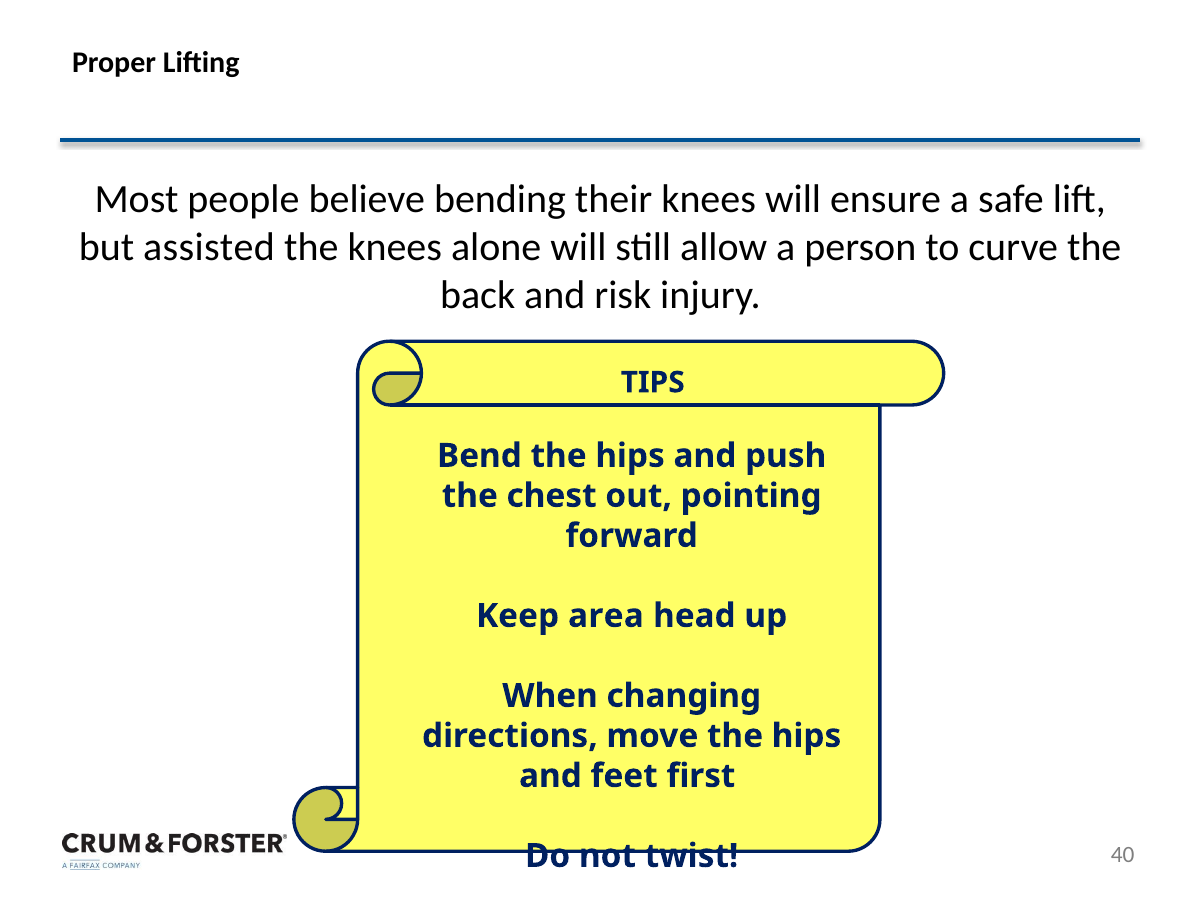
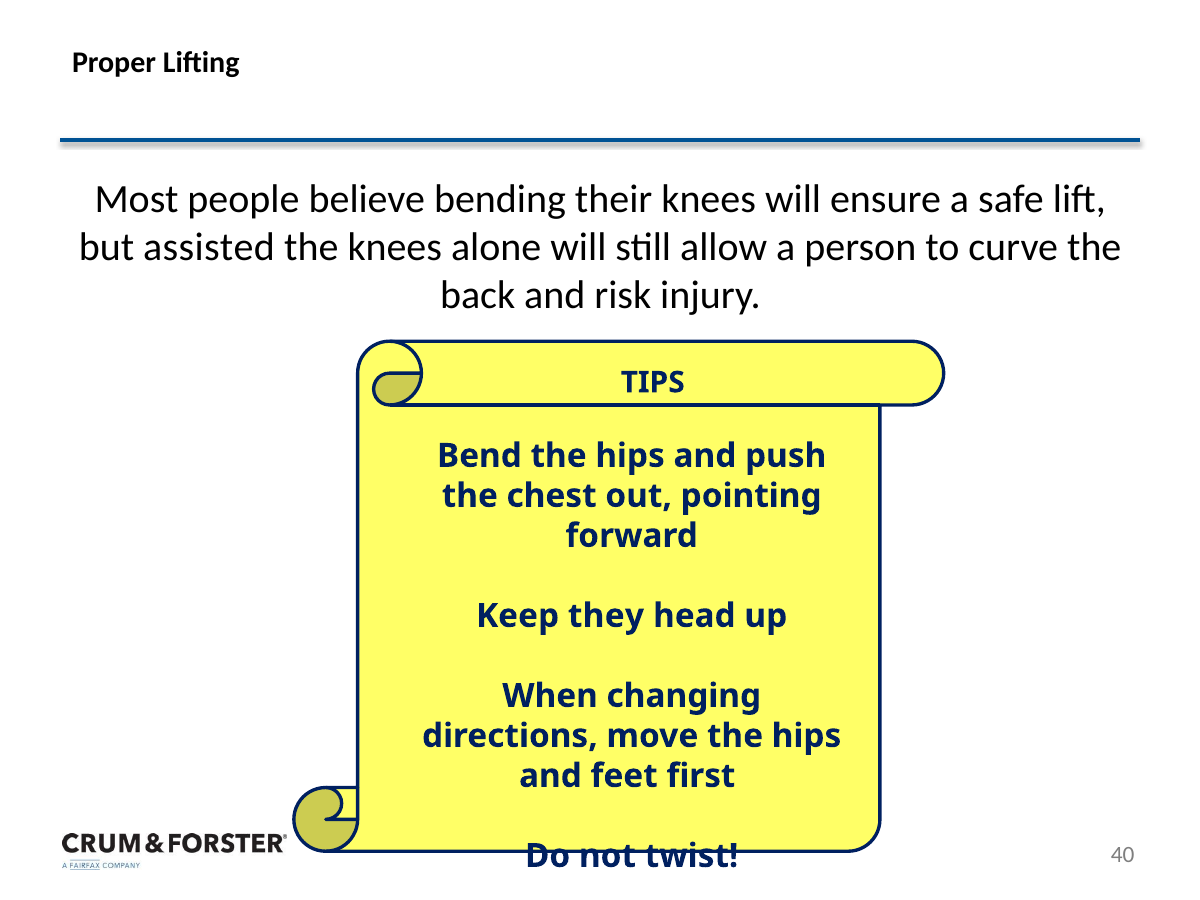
area: area -> they
